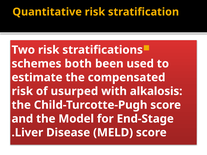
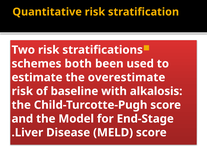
compensated: compensated -> overestimate
usurped: usurped -> baseline
